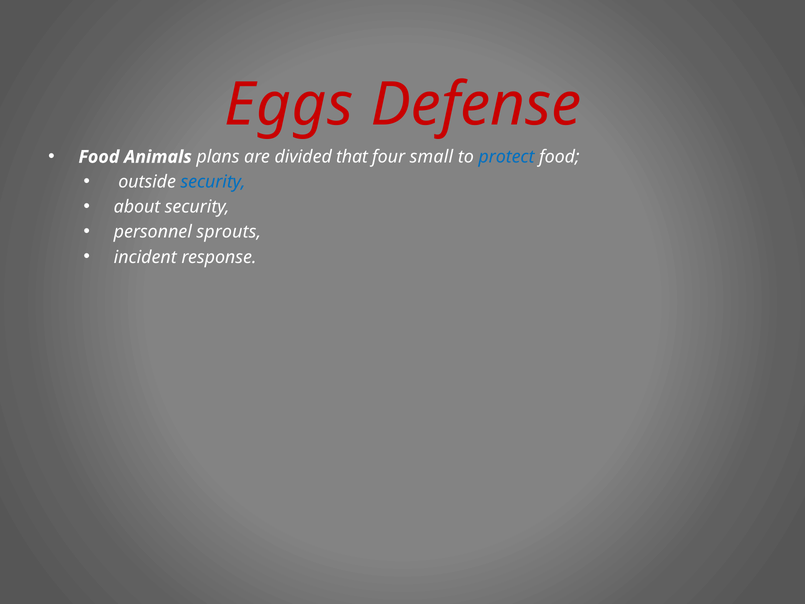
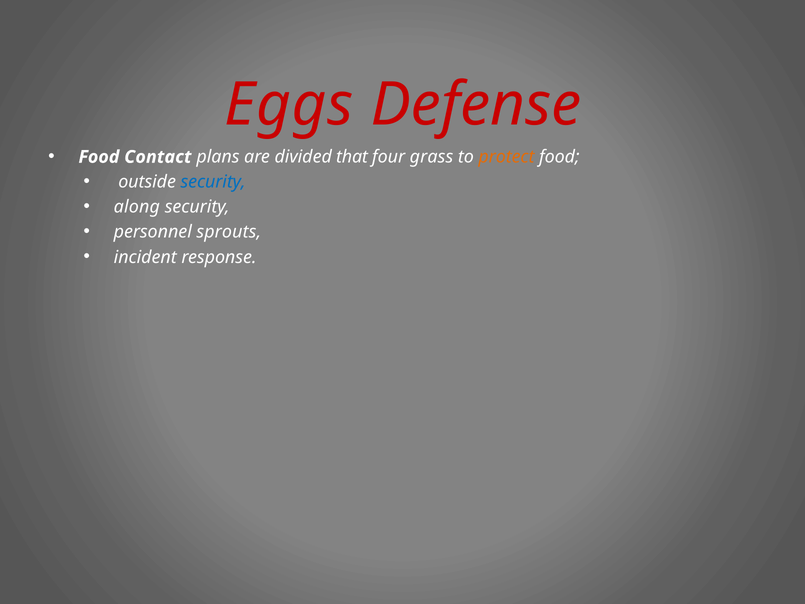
Animals: Animals -> Contact
small: small -> grass
protect colour: blue -> orange
about: about -> along
